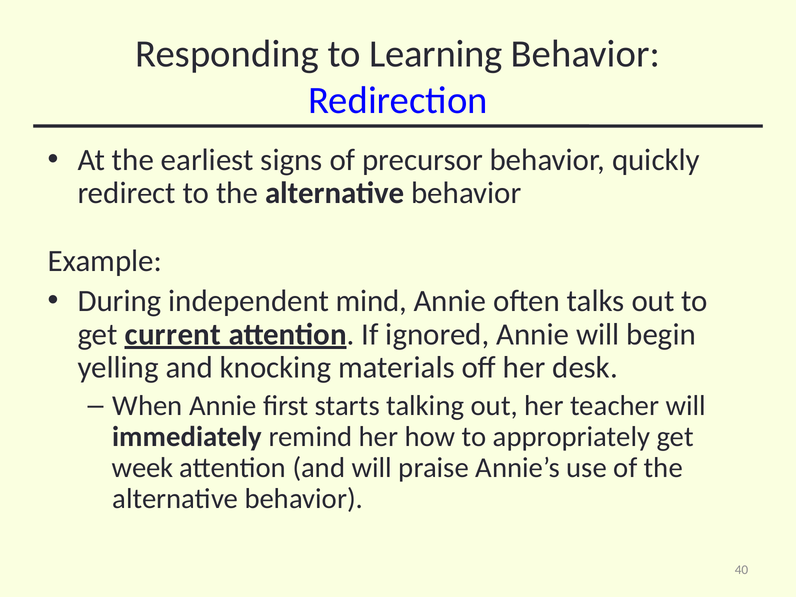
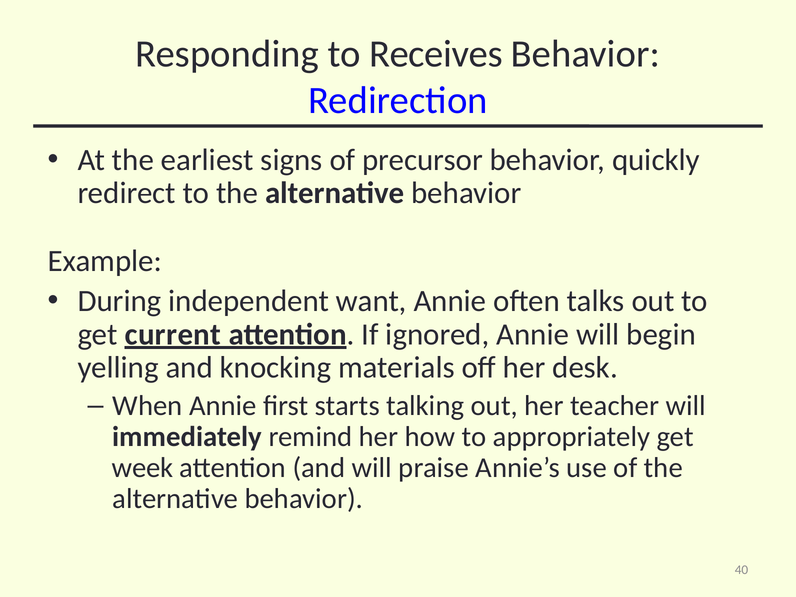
Learning: Learning -> Receives
mind: mind -> want
